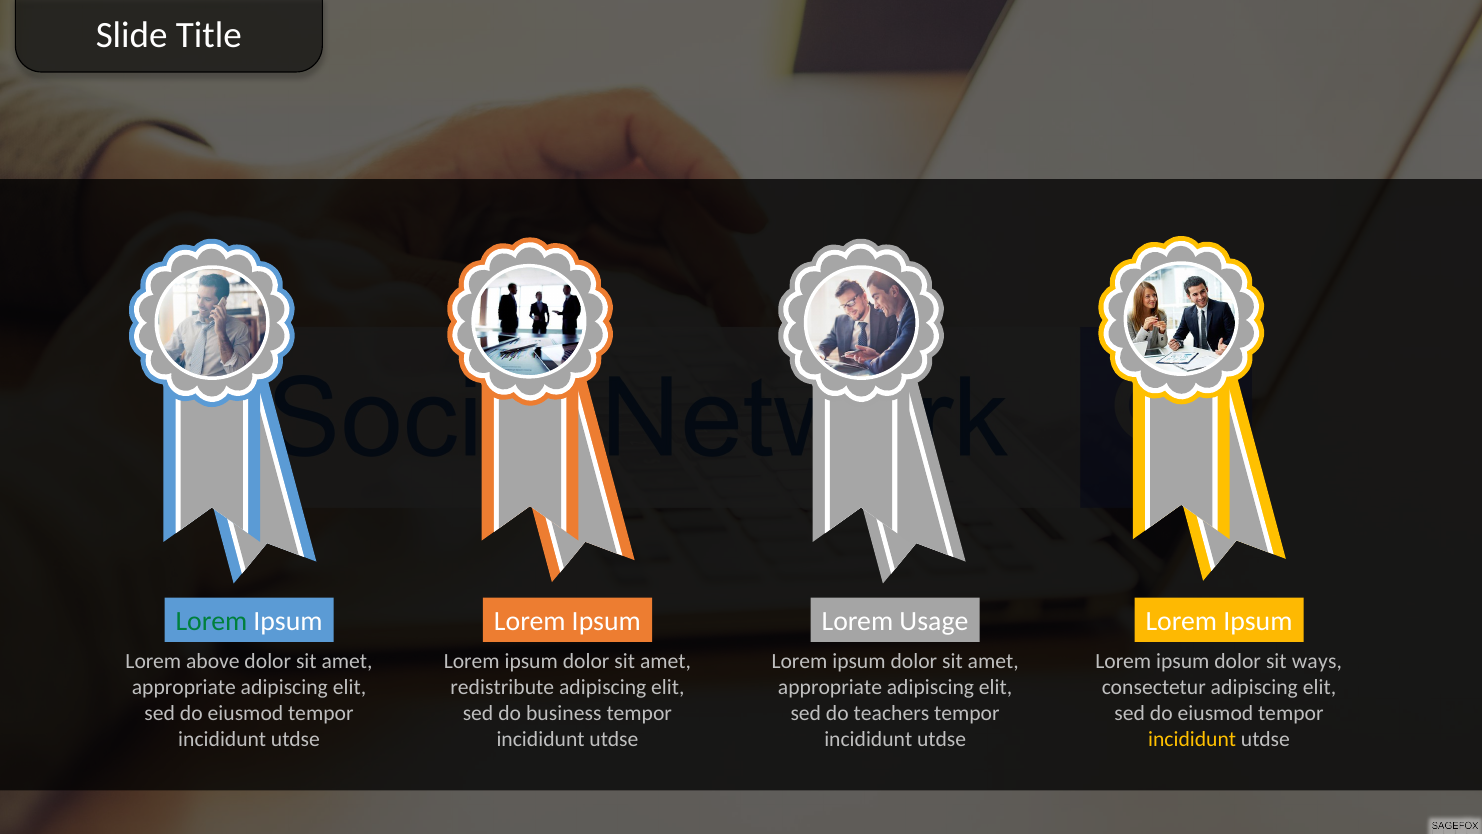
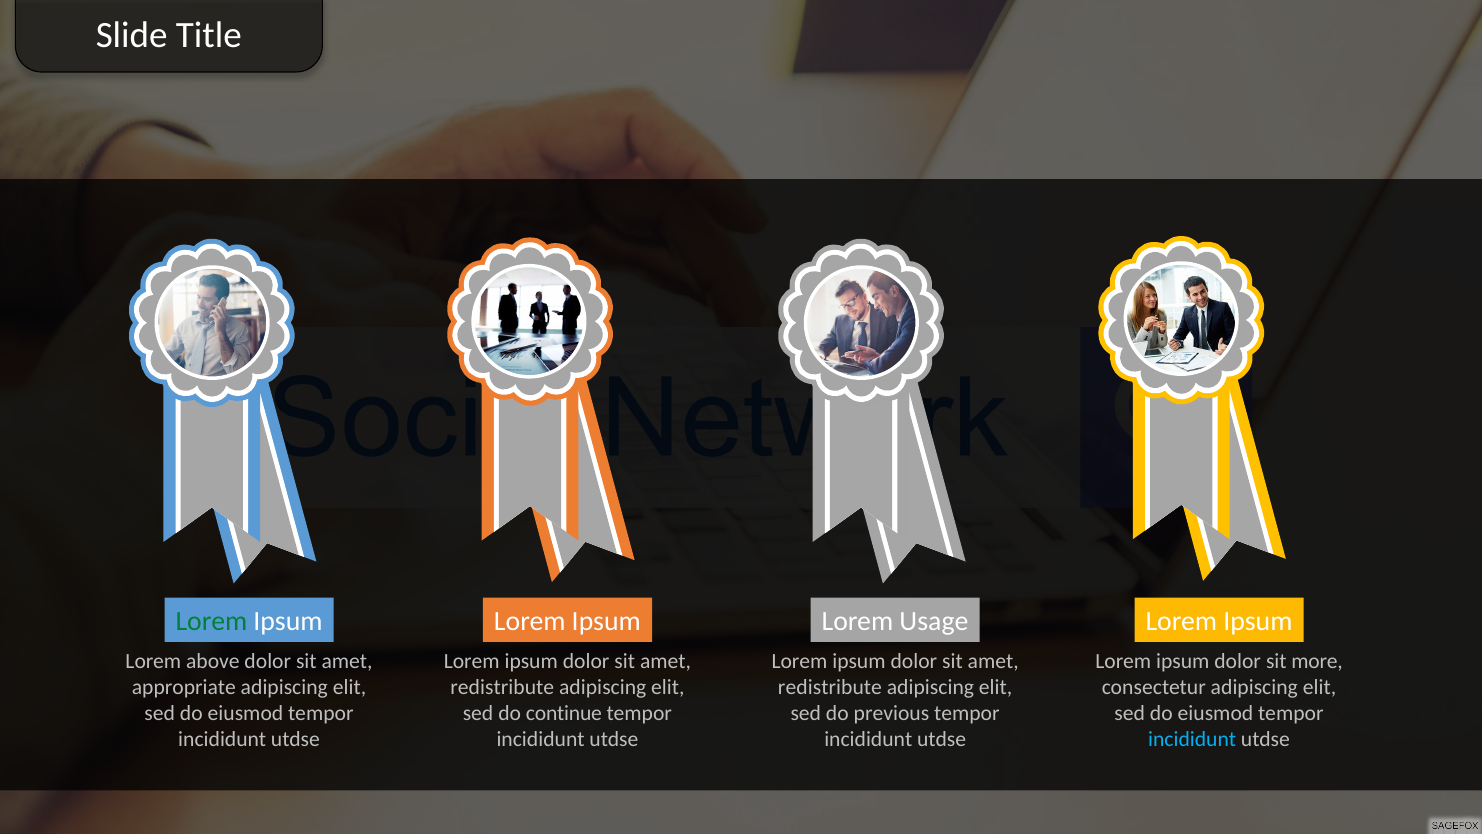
ways: ways -> more
appropriate at (830, 687): appropriate -> redistribute
business: business -> continue
teachers: teachers -> previous
incididunt at (1192, 739) colour: yellow -> light blue
